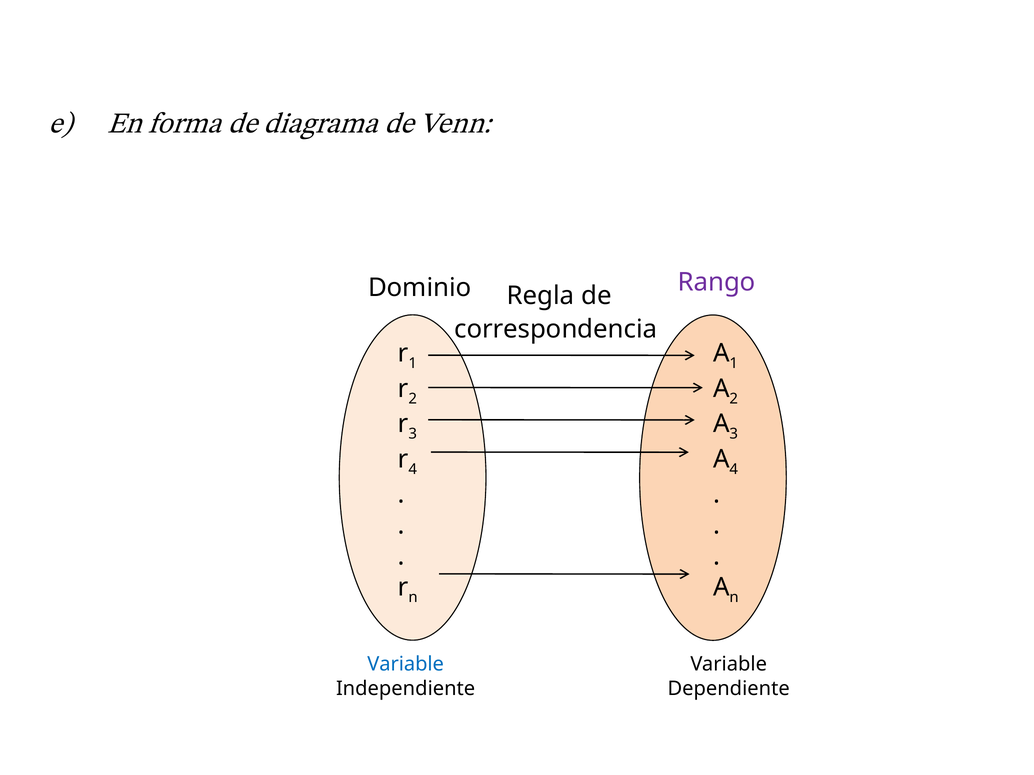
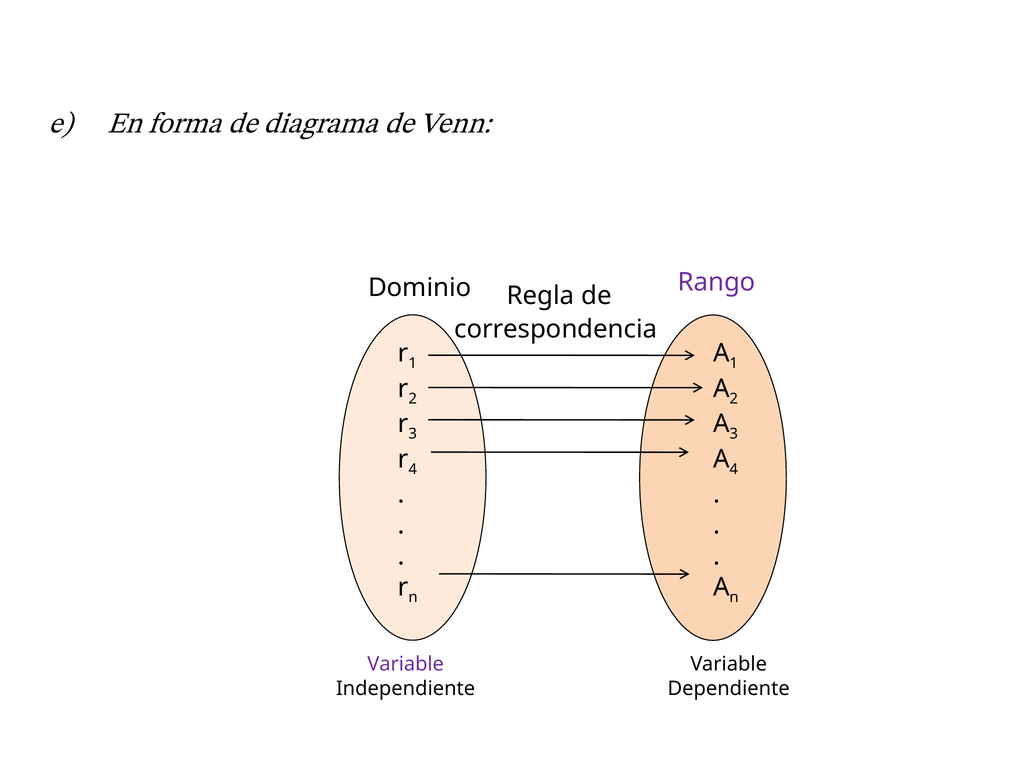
Variable at (406, 665) colour: blue -> purple
